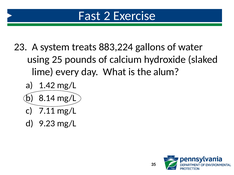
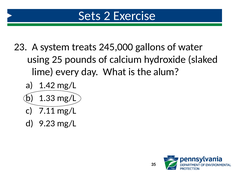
Fast: Fast -> Sets
883,224: 883,224 -> 245,000
8.14: 8.14 -> 1.33
